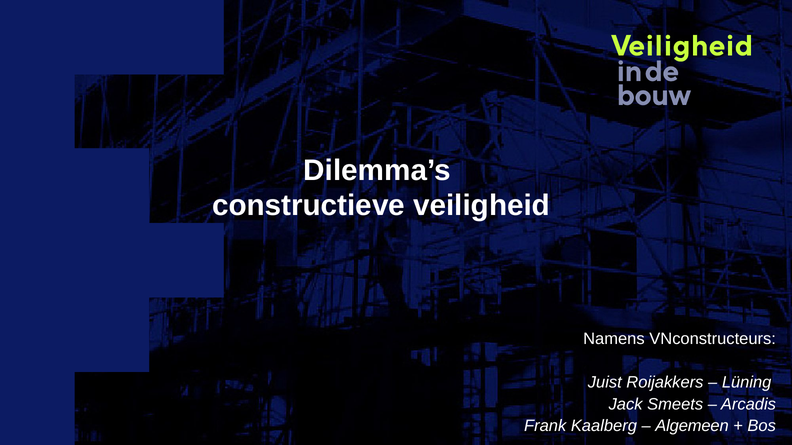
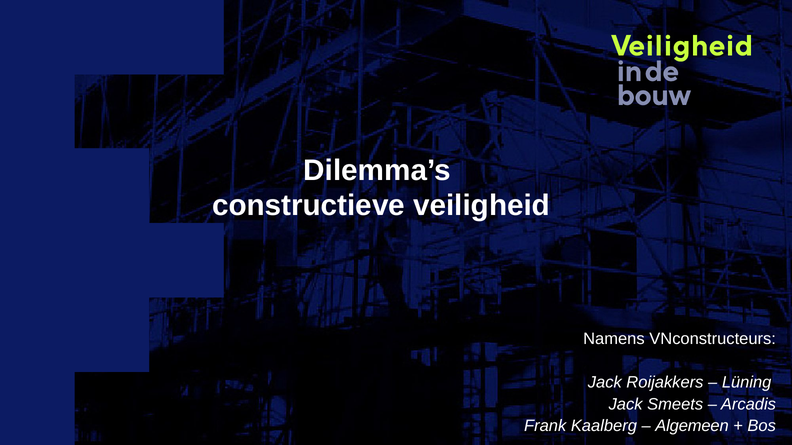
Juist at (605, 383): Juist -> Jack
